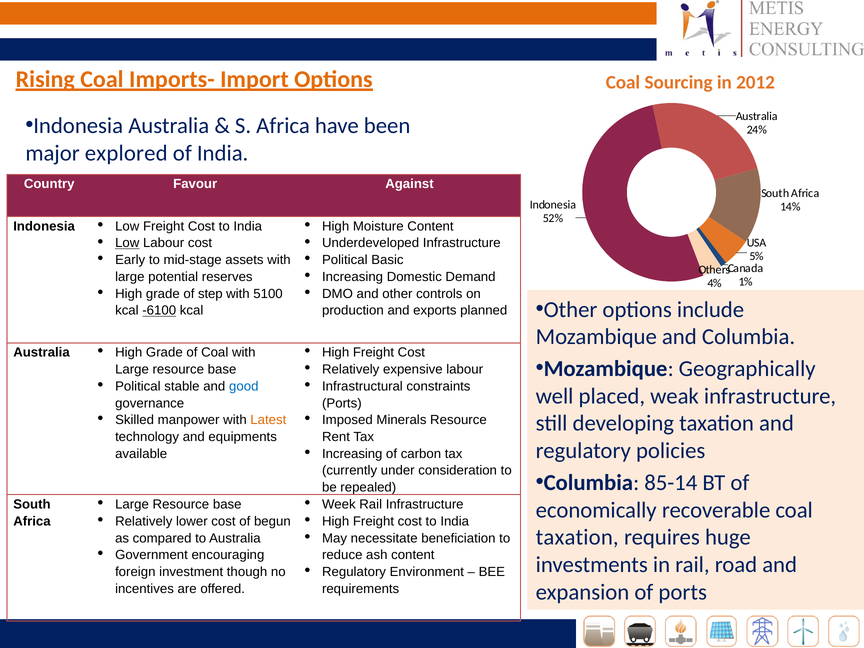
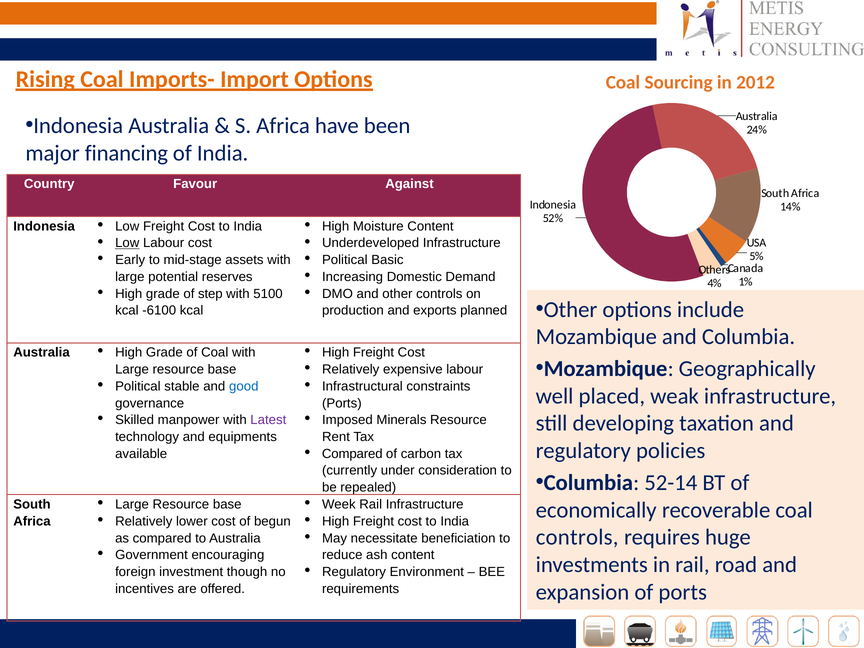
explored: explored -> financing
-6100 underline: present -> none
Latest colour: orange -> purple
Increasing at (352, 454): Increasing -> Compared
85-14: 85-14 -> 52-14
taxation at (577, 537): taxation -> controls
